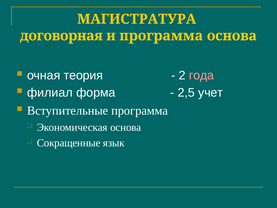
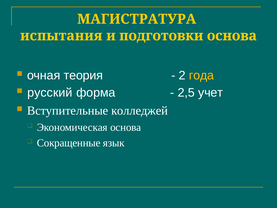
договорная: договорная -> испытания
и программа: программа -> подготовки
года colour: pink -> yellow
филиал: филиал -> русский
Вступительные программа: программа -> колледжей
